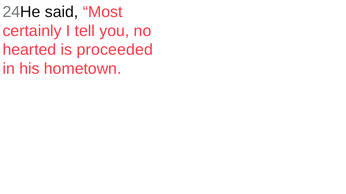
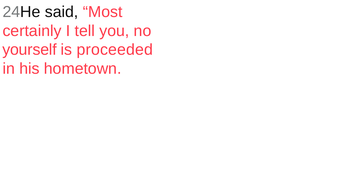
hearted: hearted -> yourself
